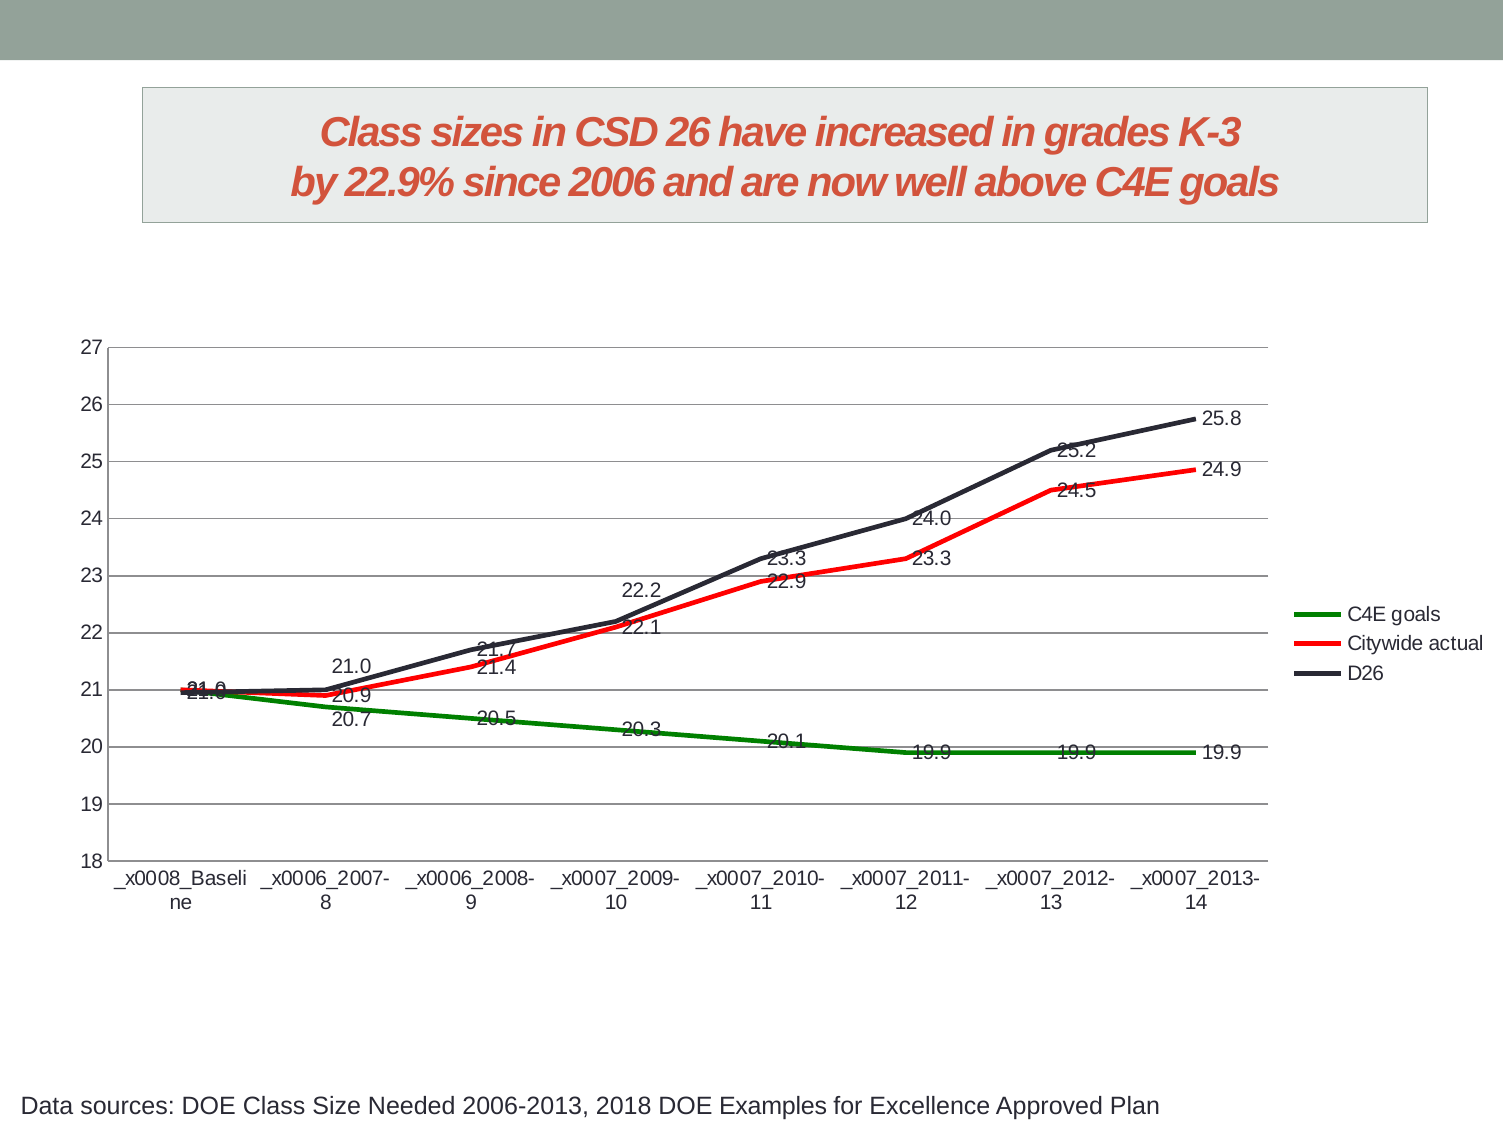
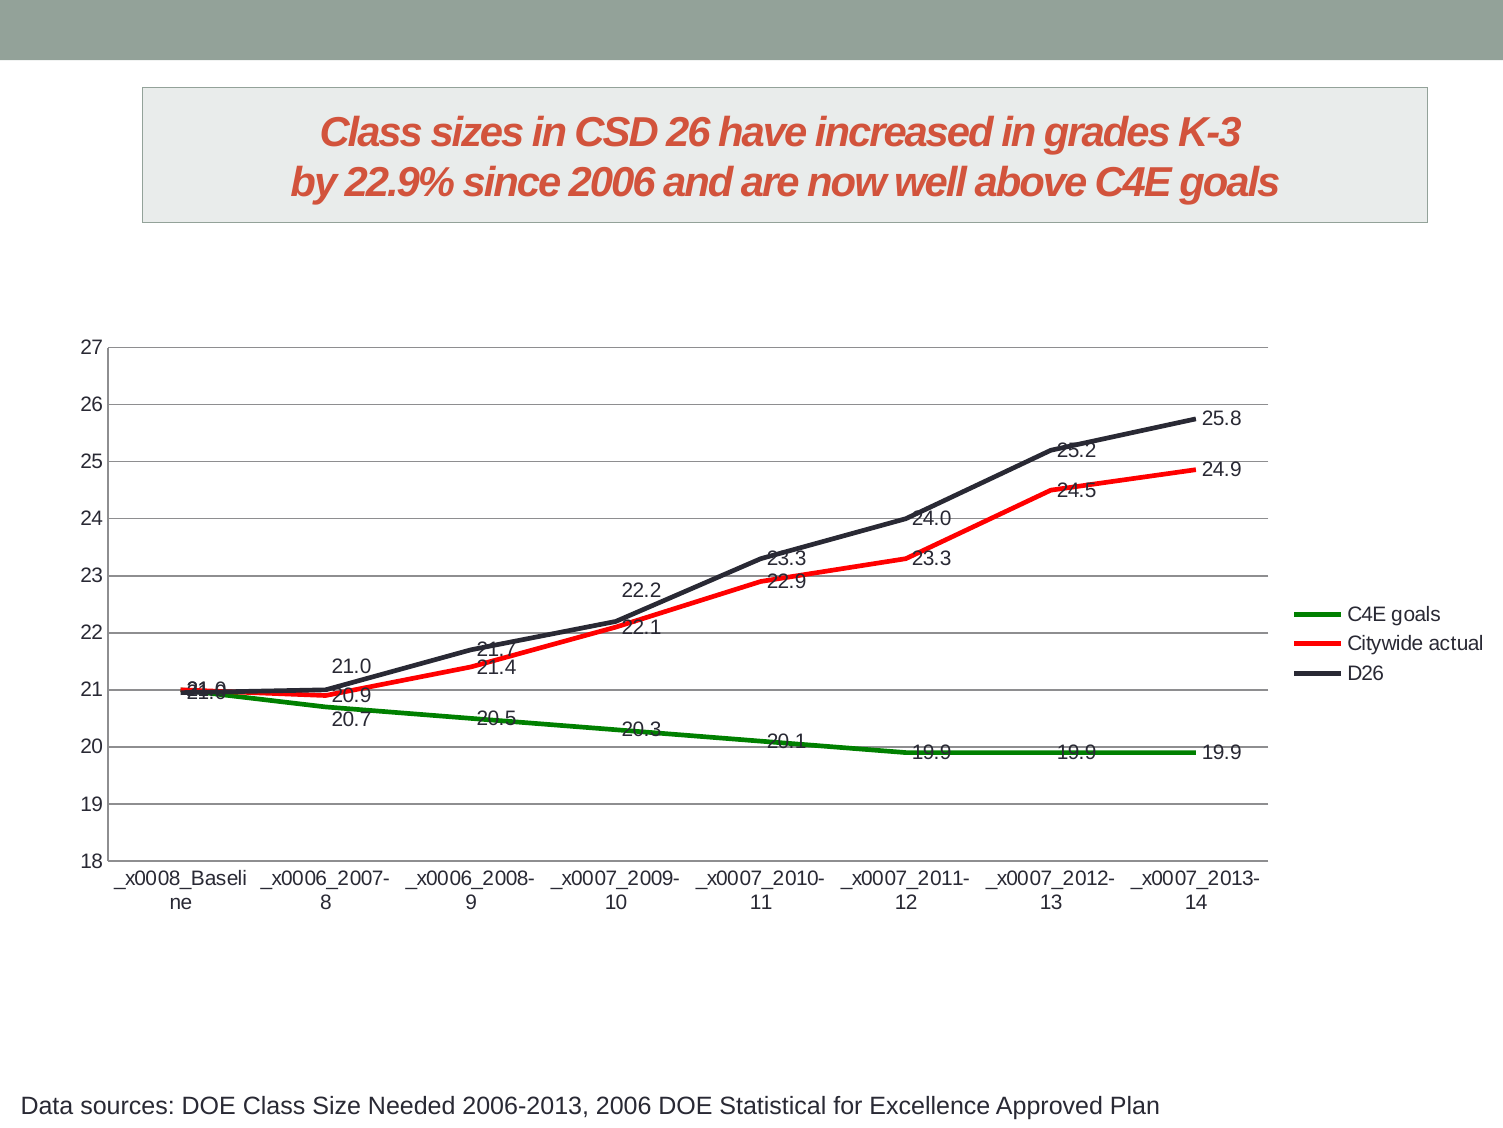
2006-2013 2018: 2018 -> 2006
Examples: Examples -> Statistical
